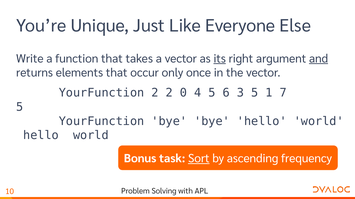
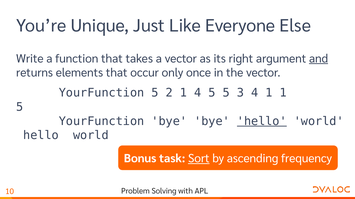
its underline: present -> none
YourFunction 2: 2 -> 5
2 0: 0 -> 1
5 6: 6 -> 5
3 5: 5 -> 4
1 7: 7 -> 1
hello at (262, 122) underline: none -> present
